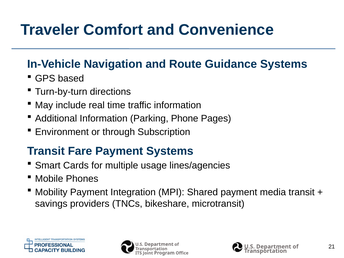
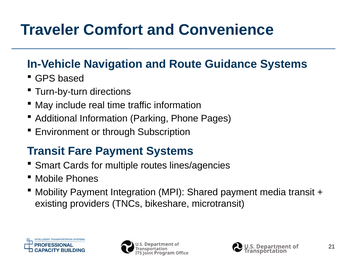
usage: usage -> routes
savings: savings -> existing
